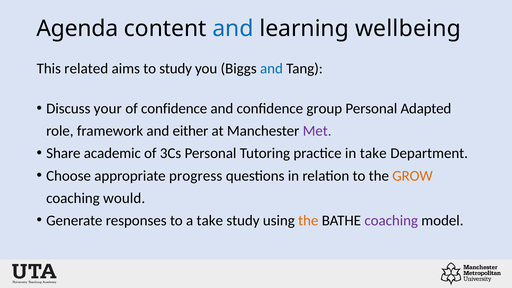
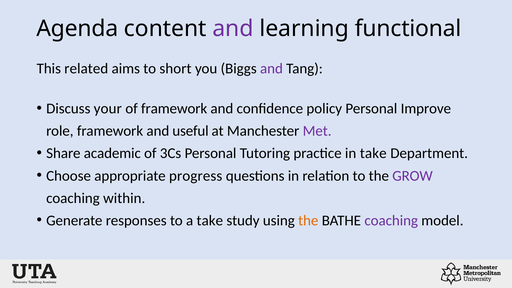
and at (233, 29) colour: blue -> purple
wellbeing: wellbeing -> functional
to study: study -> short
and at (271, 68) colour: blue -> purple
of confidence: confidence -> framework
group: group -> policy
Adapted: Adapted -> Improve
either: either -> useful
GROW colour: orange -> purple
would: would -> within
